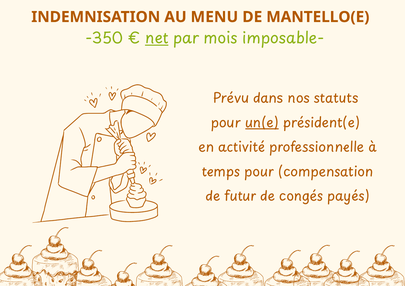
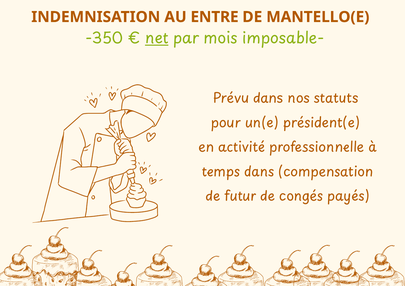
MENU: MENU -> ENTRE
un(e underline: present -> none
temps pour: pour -> dans
